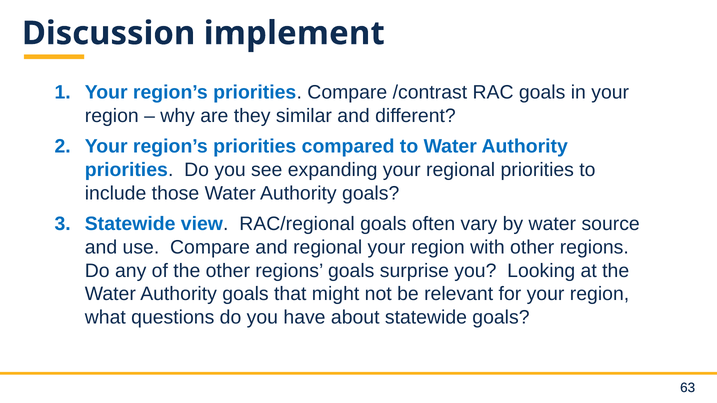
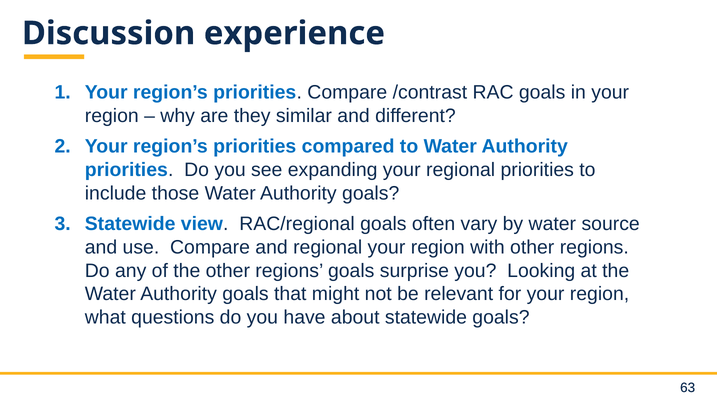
implement: implement -> experience
